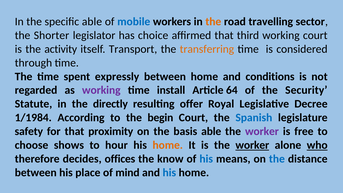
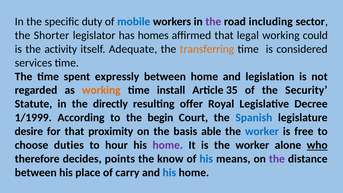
specific able: able -> duty
the at (213, 22) colour: orange -> purple
travelling: travelling -> including
choice: choice -> homes
third: third -> legal
working court: court -> could
Transport: Transport -> Adequate
through: through -> services
conditions: conditions -> legislation
working at (101, 90) colour: purple -> orange
64: 64 -> 35
1/1984: 1/1984 -> 1/1999
safety: safety -> desire
worker at (262, 131) colour: purple -> blue
shows: shows -> duties
home at (168, 145) colour: orange -> purple
worker at (252, 145) underline: present -> none
offices: offices -> points
the at (277, 159) colour: blue -> purple
mind: mind -> carry
